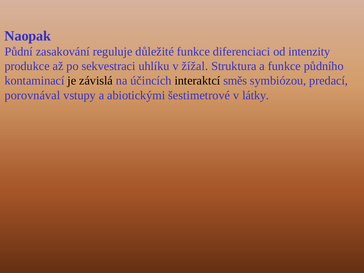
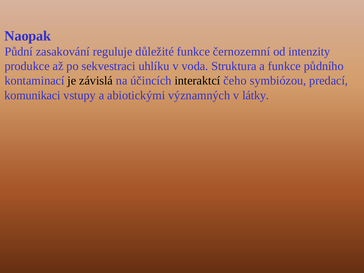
diferenciaci: diferenciaci -> černozemní
žížal: žížal -> voda
směs: směs -> čeho
porovnával: porovnával -> komunikaci
šestimetrové: šestimetrové -> významných
